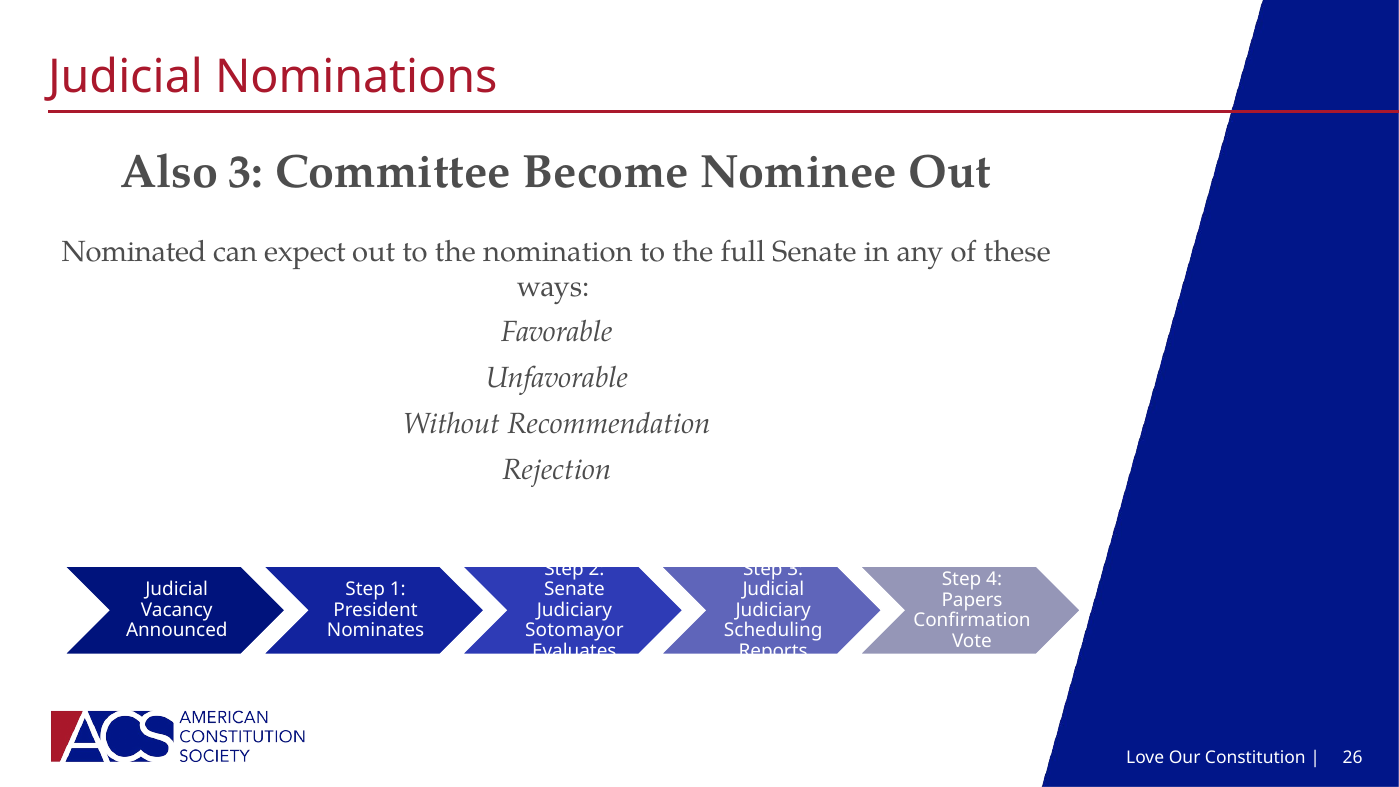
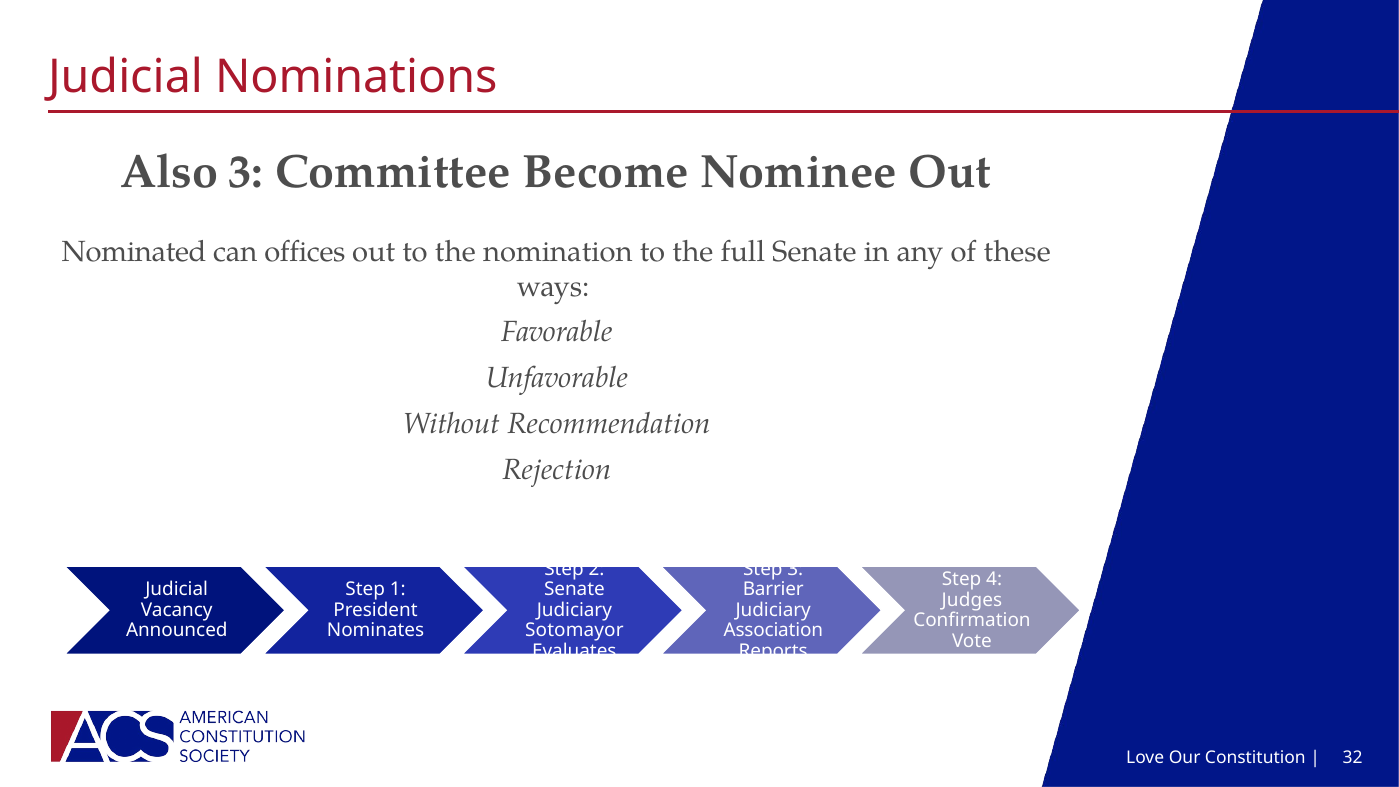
expect: expect -> offices
Judicial at (773, 590): Judicial -> Barrier
Papers: Papers -> Judges
Scheduling: Scheduling -> Association
26: 26 -> 32
